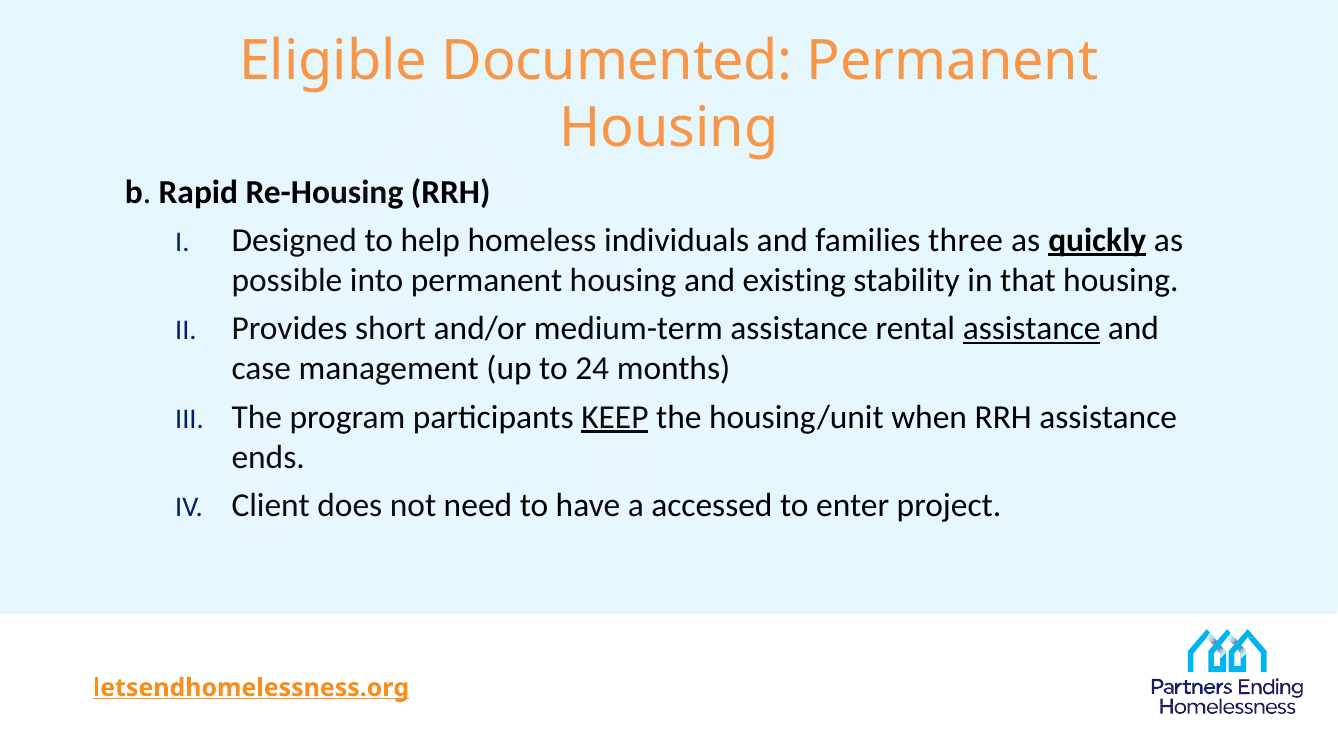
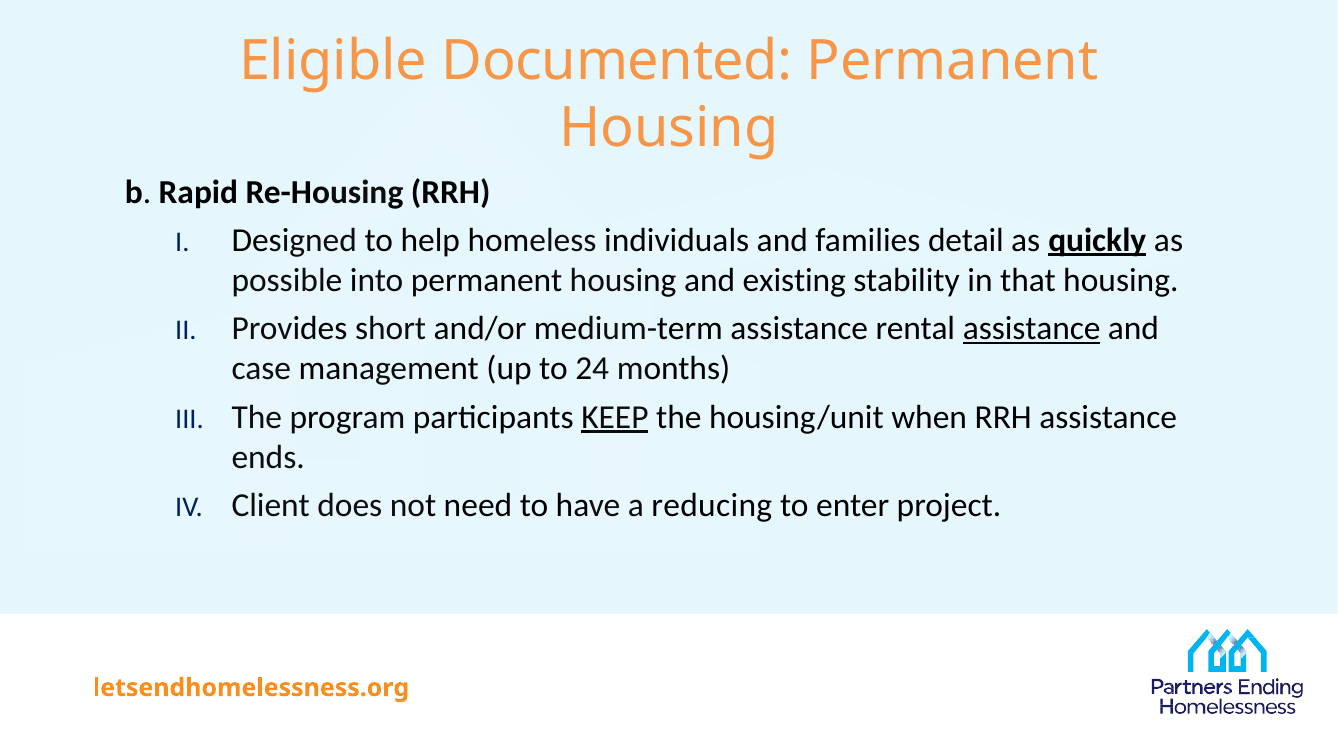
three: three -> detail
accessed: accessed -> reducing
letsendhomelessness.org underline: present -> none
